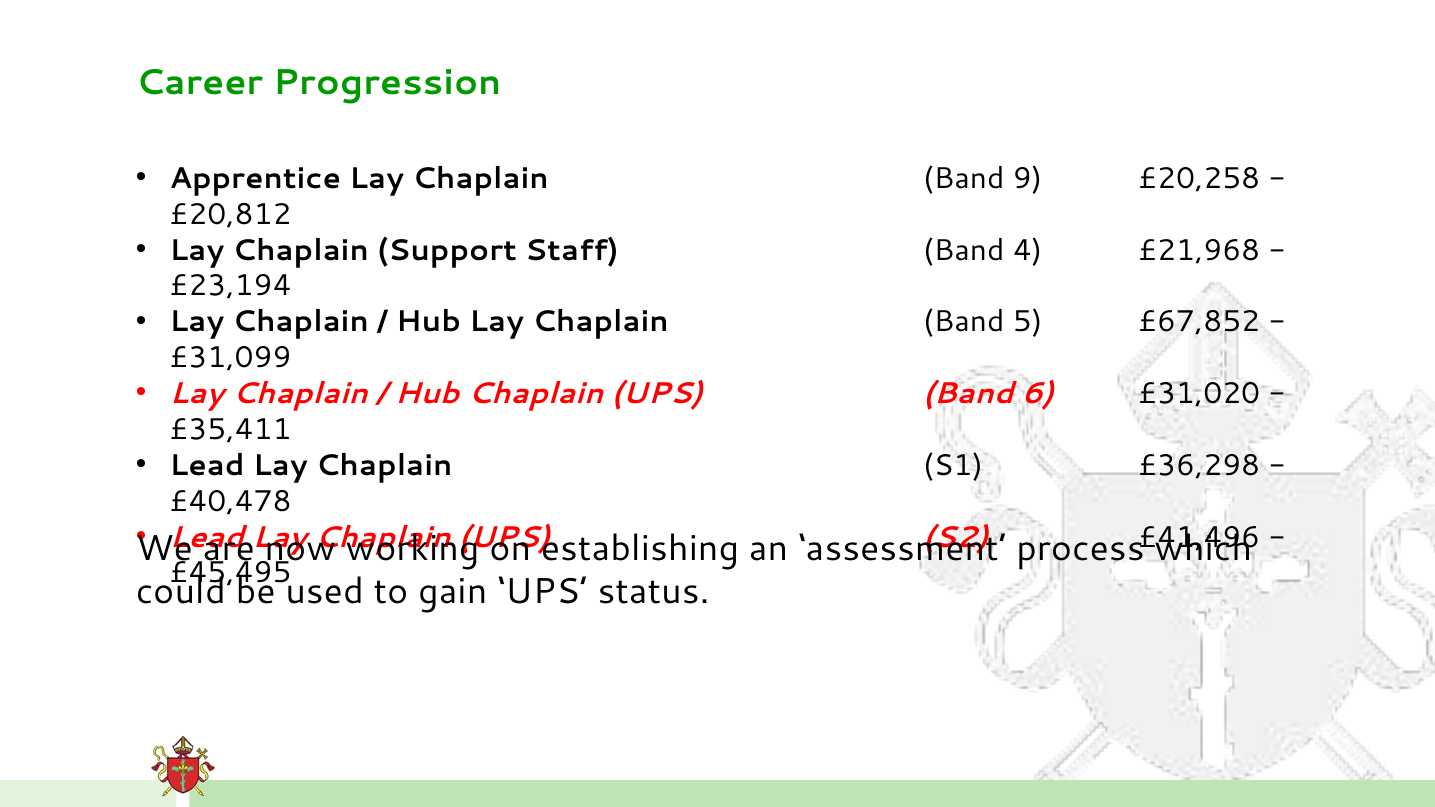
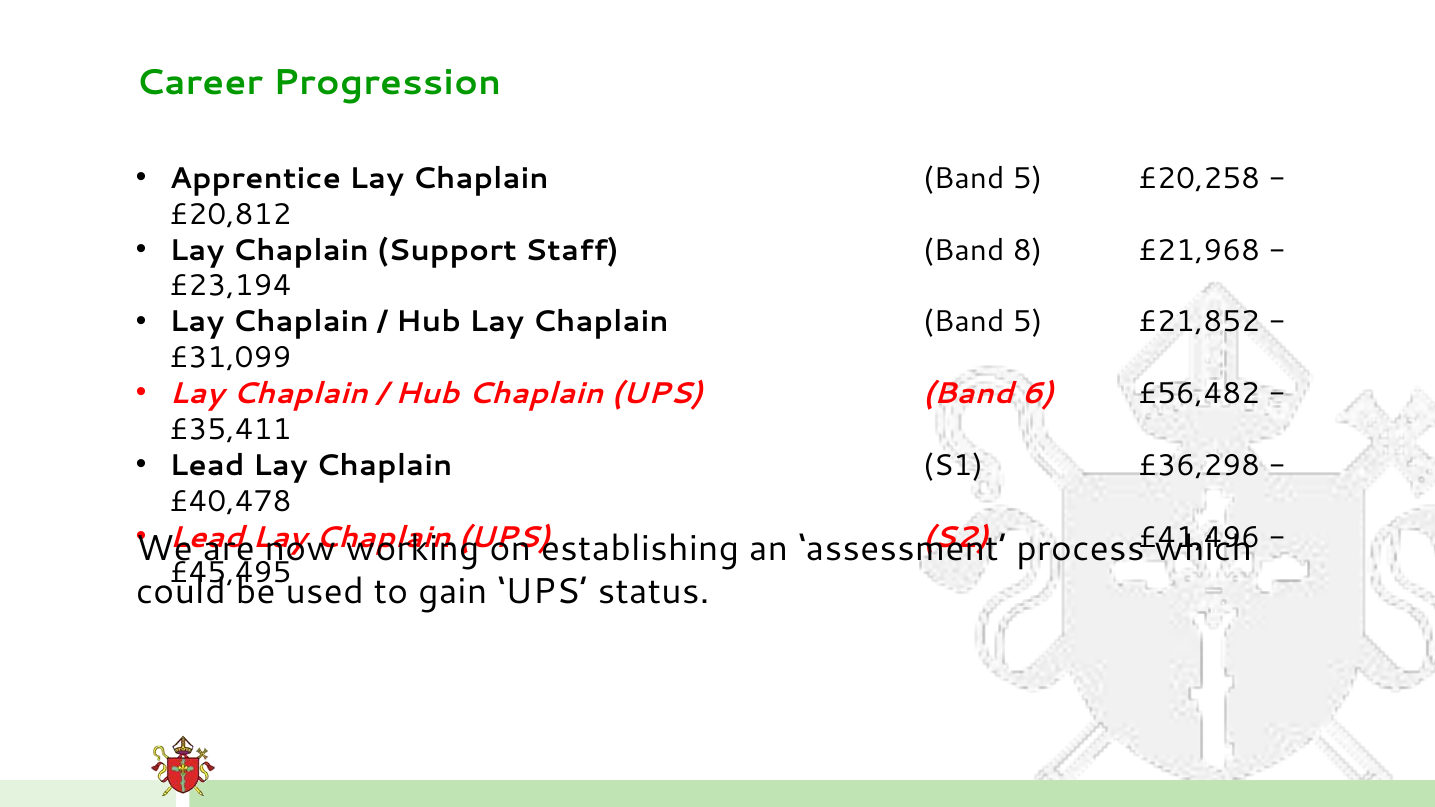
9 at (1028, 178): 9 -> 5
4: 4 -> 8
£67,852: £67,852 -> £21,852
£31,020: £31,020 -> £56,482
